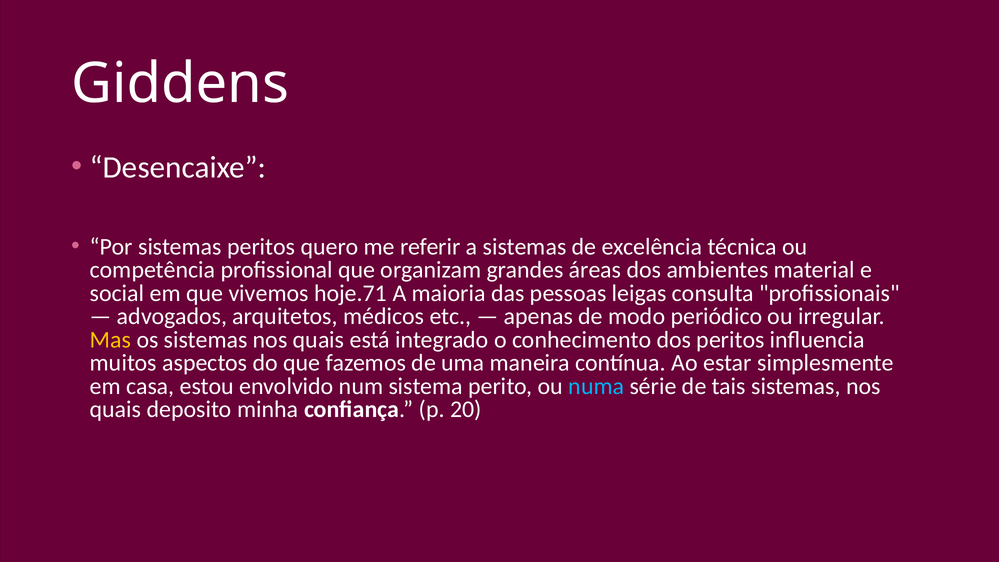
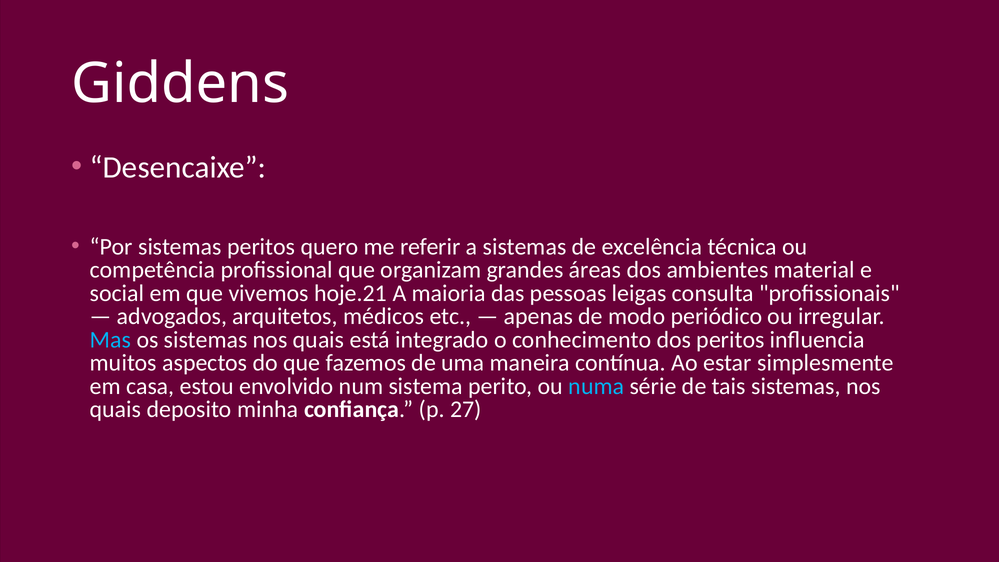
hoje.71: hoje.71 -> hoje.21
Mas colour: yellow -> light blue
20: 20 -> 27
